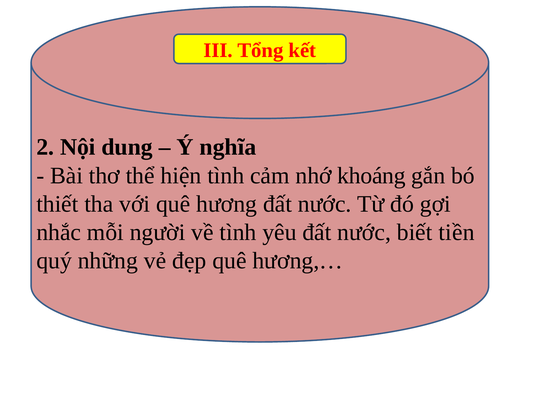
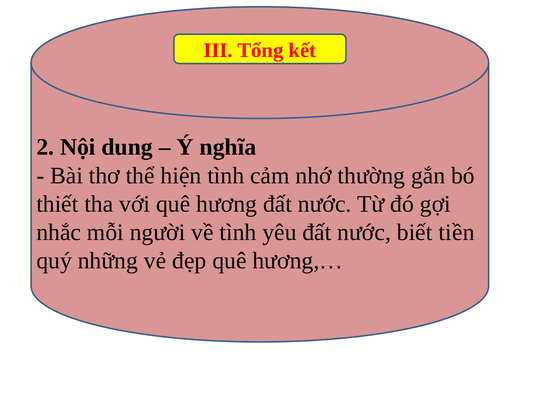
khoáng: khoáng -> thường
